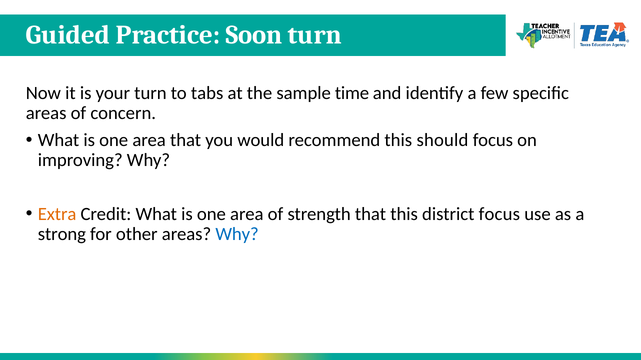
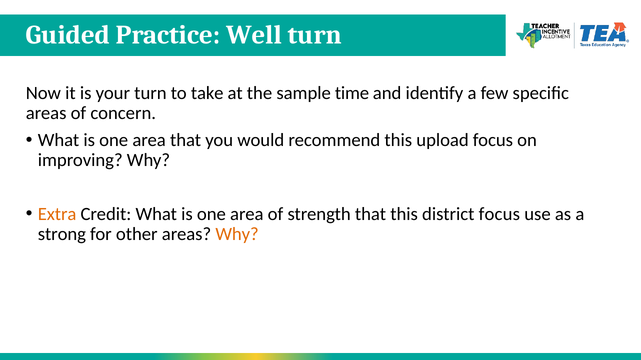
Soon: Soon -> Well
tabs: tabs -> take
should: should -> upload
Why at (237, 234) colour: blue -> orange
